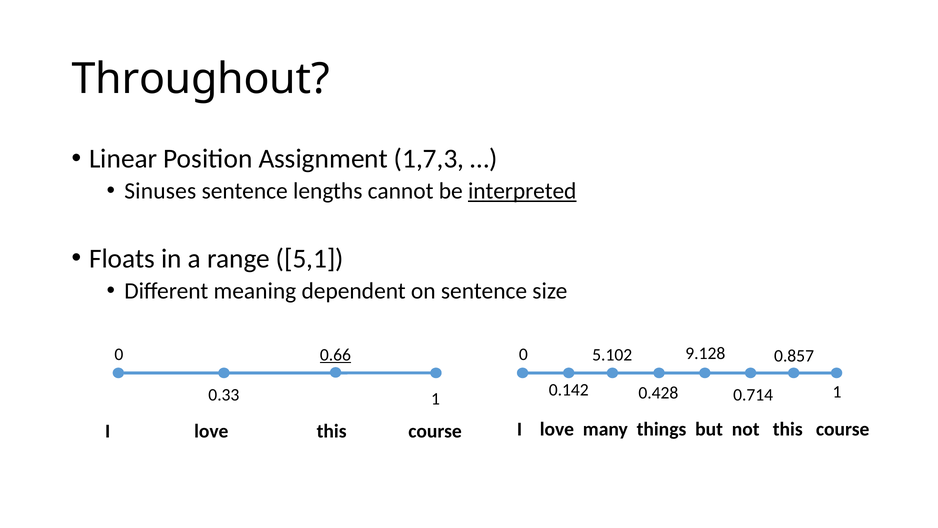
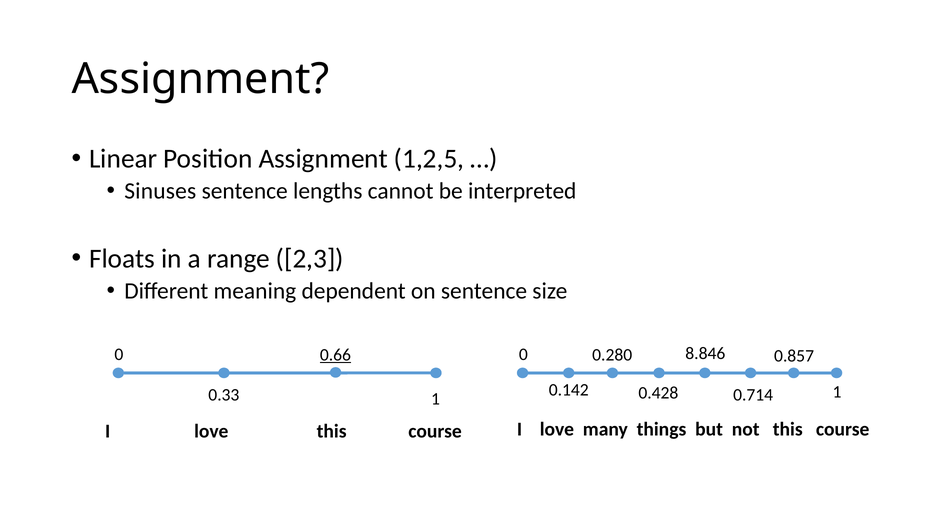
Throughout at (201, 79): Throughout -> Assignment
1,7,3: 1,7,3 -> 1,2,5
interpreted underline: present -> none
5,1: 5,1 -> 2,3
9.128: 9.128 -> 8.846
5.102: 5.102 -> 0.280
